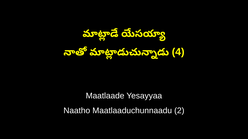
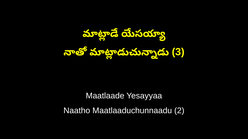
4: 4 -> 3
